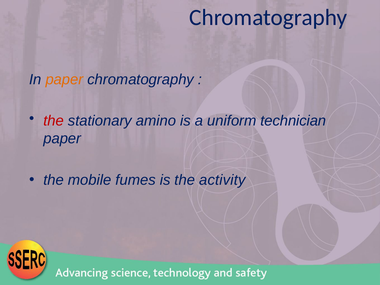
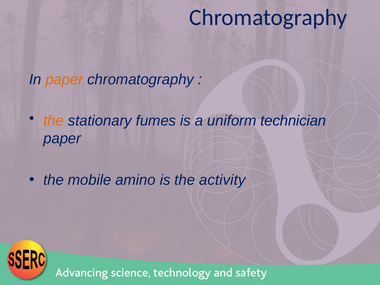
the at (54, 121) colour: red -> orange
amino: amino -> fumes
fumes: fumes -> amino
